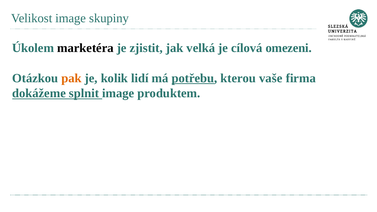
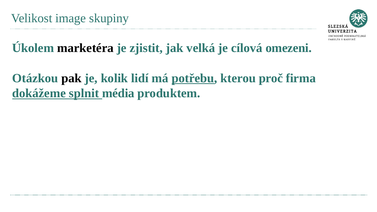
pak colour: orange -> black
vaše: vaše -> proč
splnit image: image -> média
